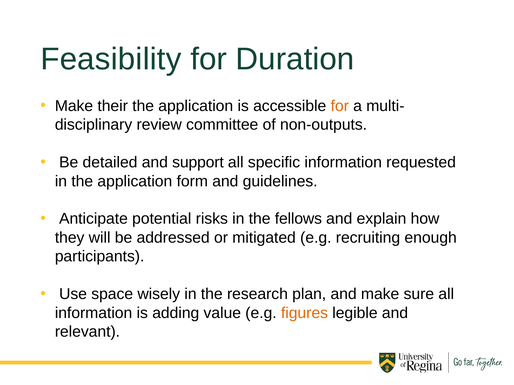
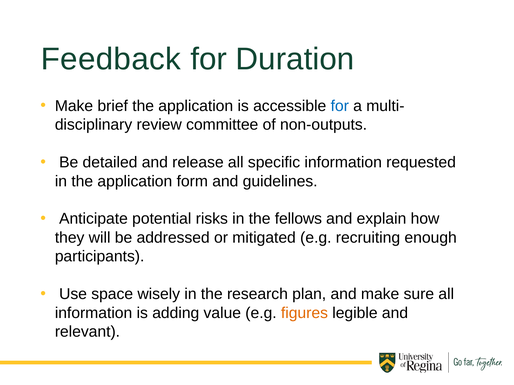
Feasibility: Feasibility -> Feedback
their: their -> brief
for at (340, 106) colour: orange -> blue
support: support -> release
